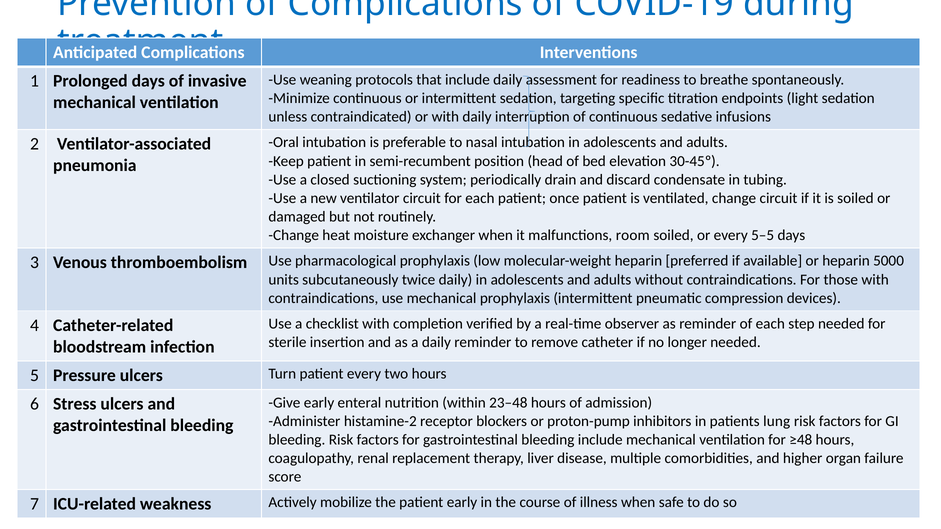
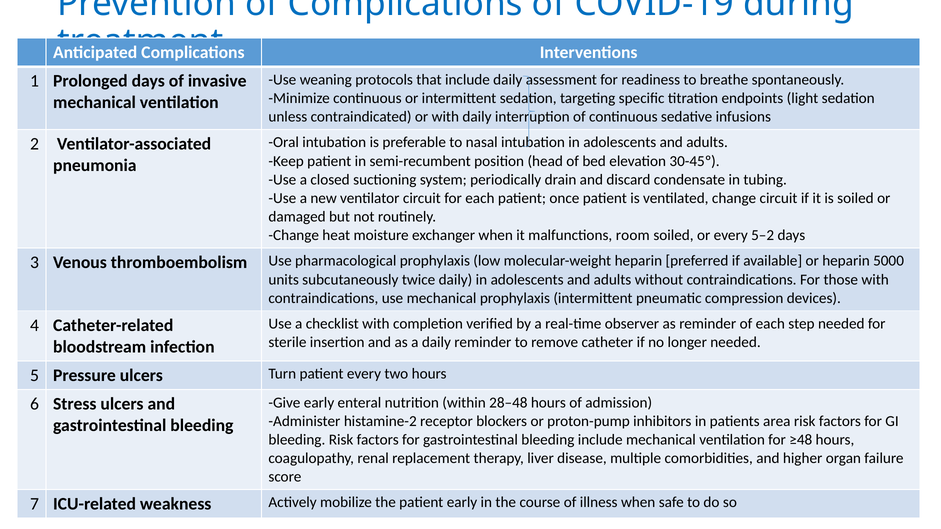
5–5: 5–5 -> 5–2
23–48: 23–48 -> 28–48
lung: lung -> area
